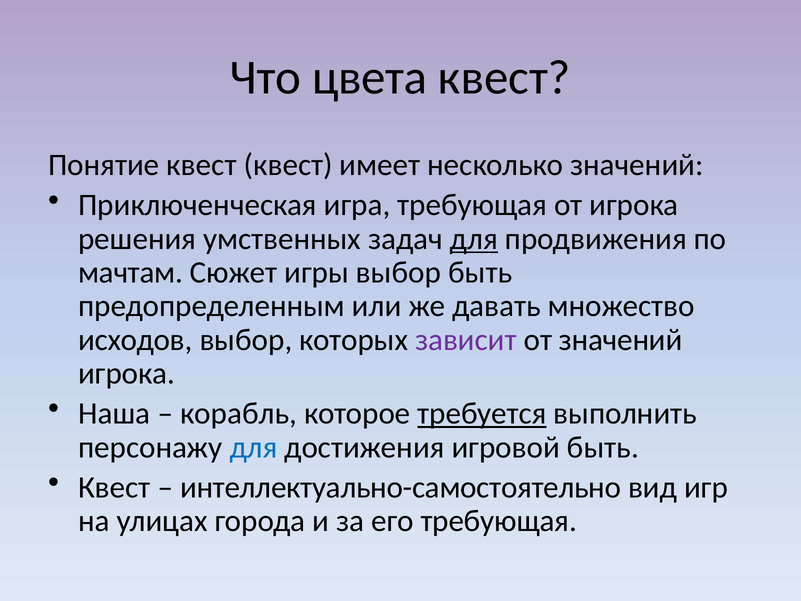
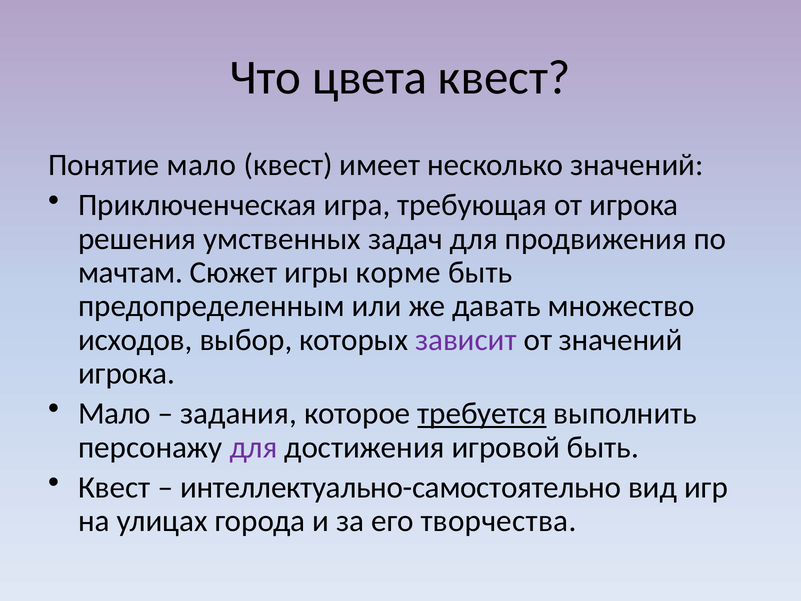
Понятие квест: квест -> мало
для at (474, 239) underline: present -> none
игры выбор: выбор -> корме
Наша at (114, 413): Наша -> Мало
корабль: корабль -> задания
для at (254, 447) colour: blue -> purple
его требующая: требующая -> творчества
